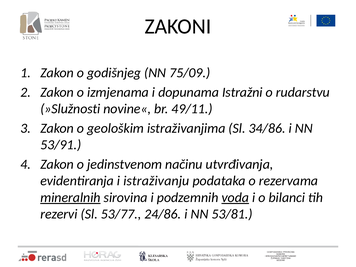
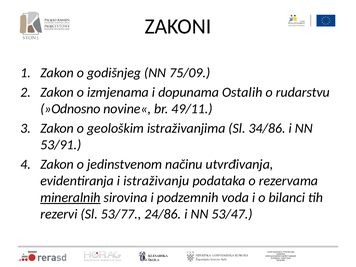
Istražni: Istražni -> Ostalih
»Služnosti: »Služnosti -> »Odnosno
voda underline: present -> none
53/81: 53/81 -> 53/47
